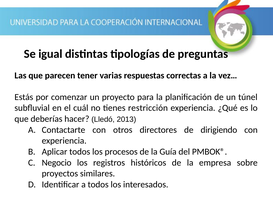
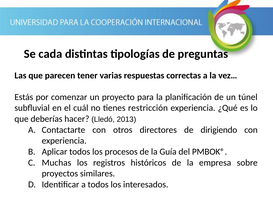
igual: igual -> cada
Negocio: Negocio -> Muchas
